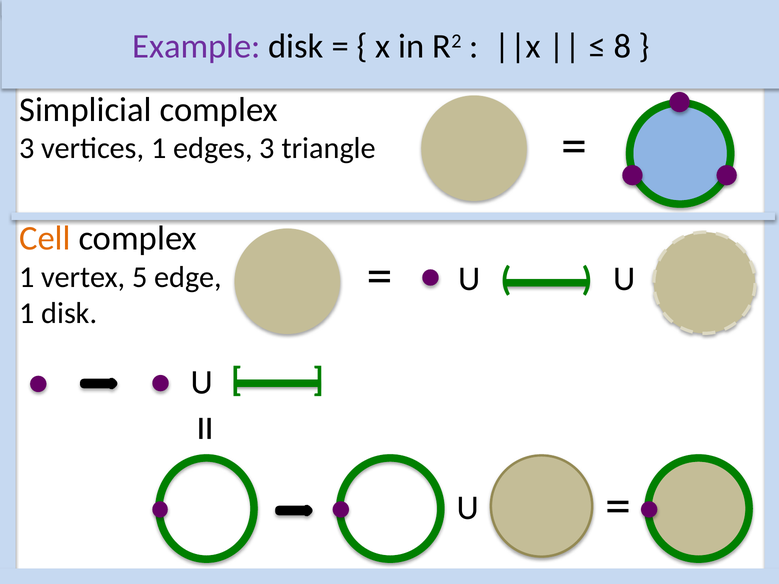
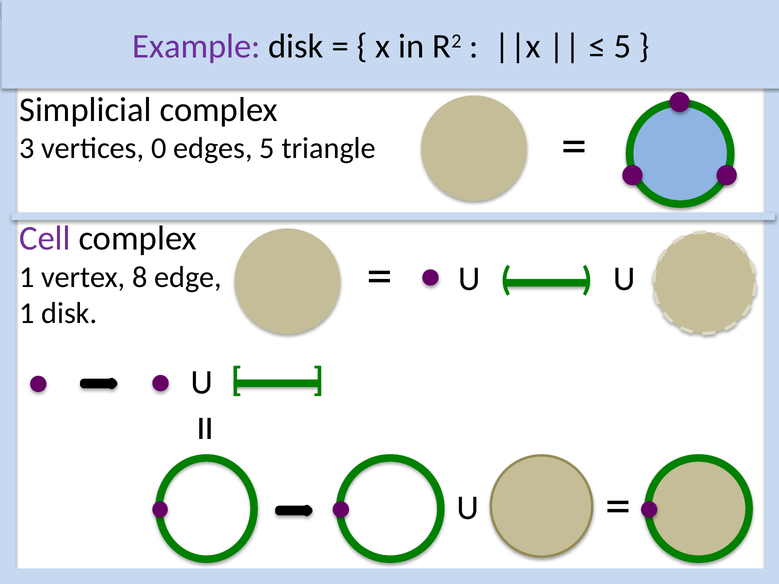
8 at (622, 47): 8 -> 5
vertices 1: 1 -> 0
edges 3: 3 -> 5
Cell colour: orange -> purple
5: 5 -> 8
